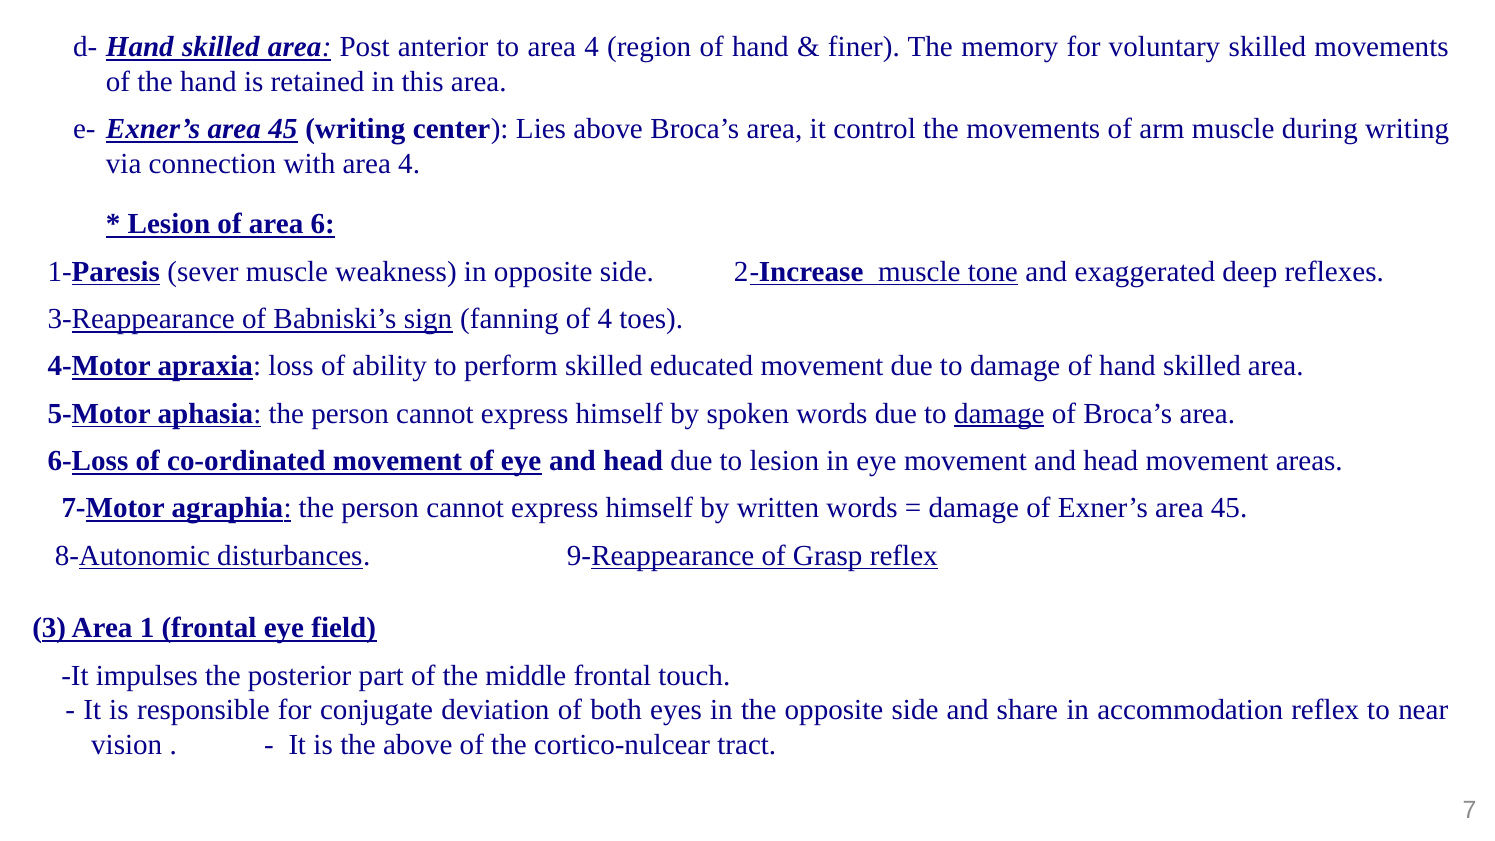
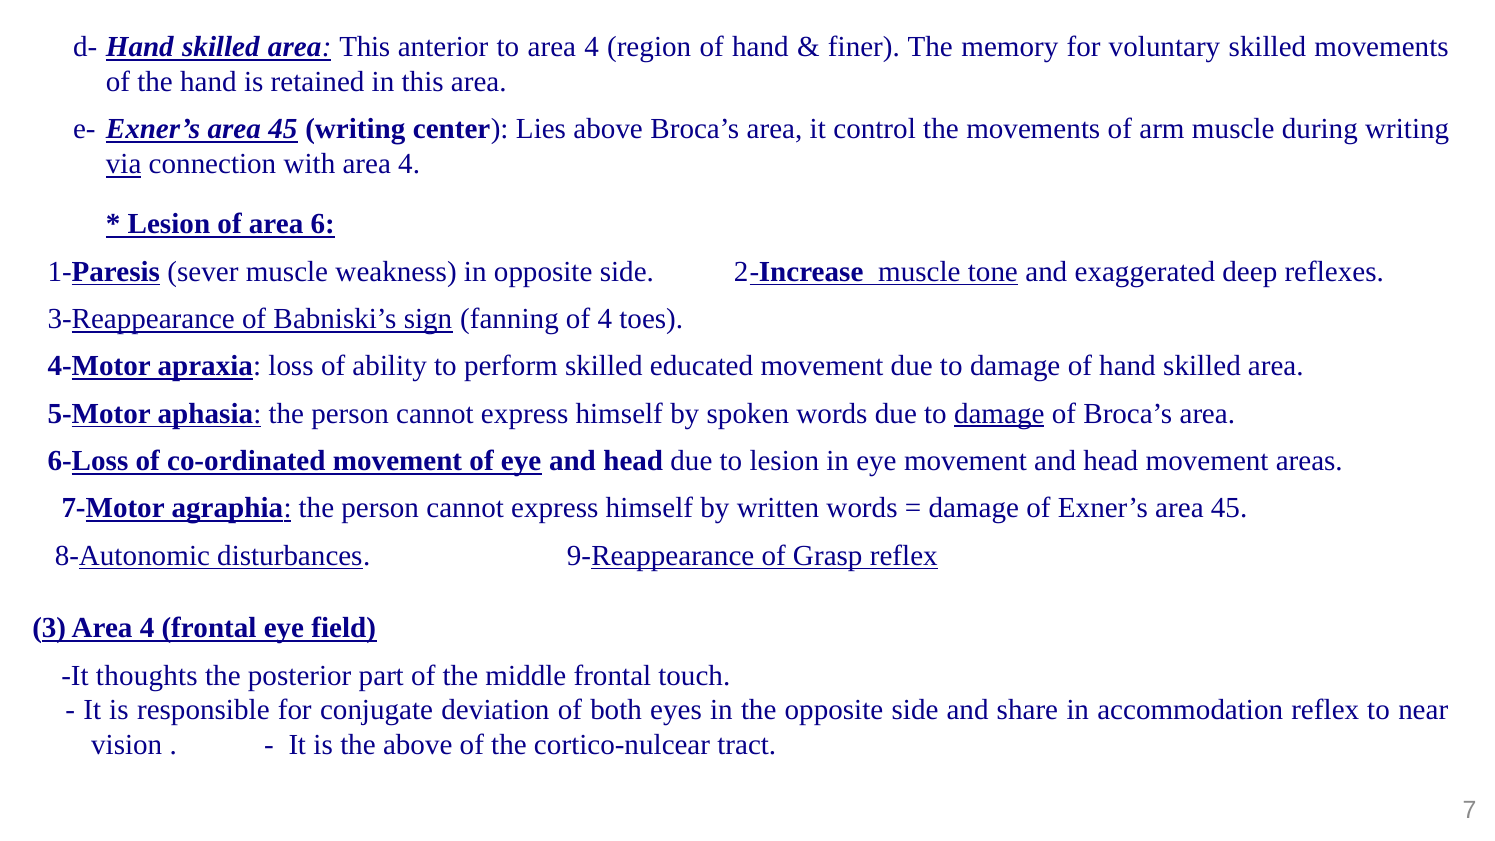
area Post: Post -> This
via underline: none -> present
3 Area 1: 1 -> 4
impulses: impulses -> thoughts
